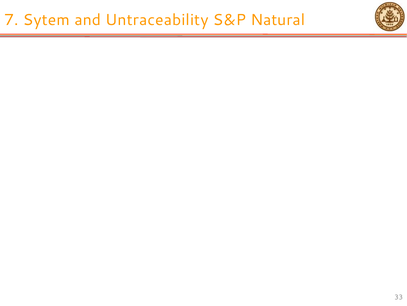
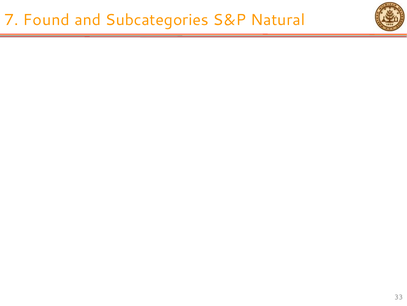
Sytem: Sytem -> Found
Untraceability: Untraceability -> Subcategories
